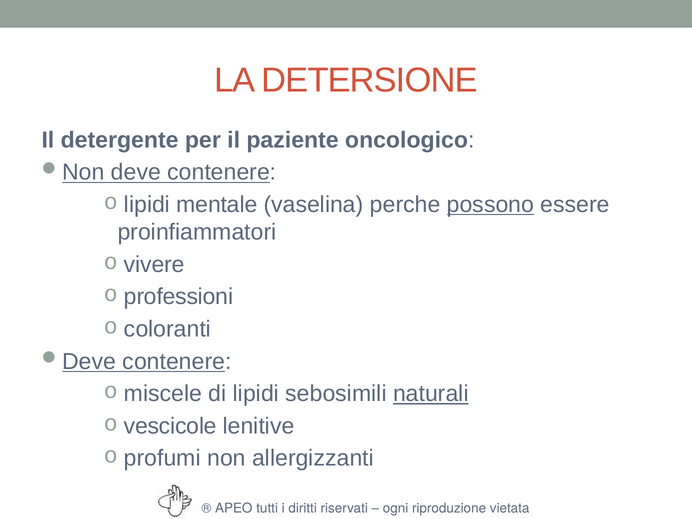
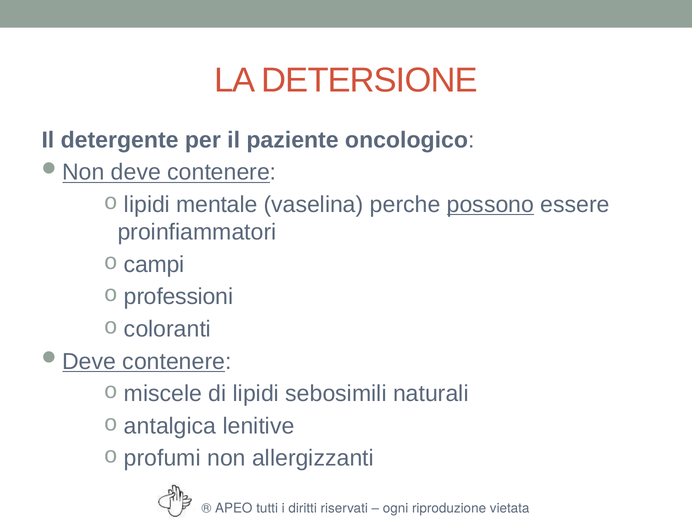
vivere: vivere -> campi
naturali underline: present -> none
vescicole: vescicole -> antalgica
